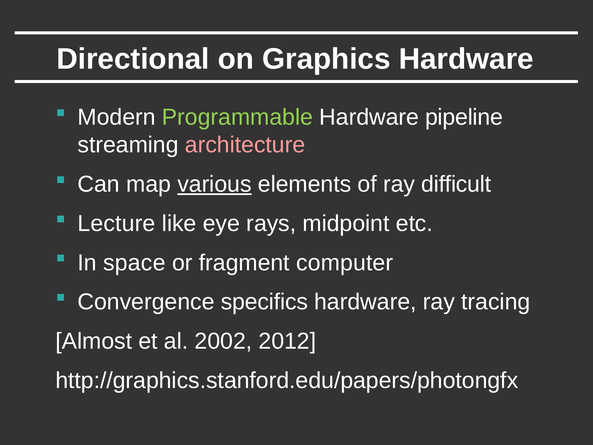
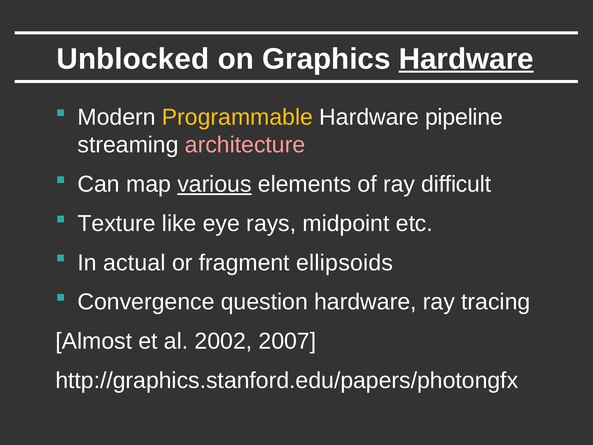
Directional: Directional -> Unblocked
Hardware at (466, 59) underline: none -> present
Programmable colour: light green -> yellow
Lecture: Lecture -> Texture
space: space -> actual
computer: computer -> ellipsoids
specifics: specifics -> question
2012: 2012 -> 2007
